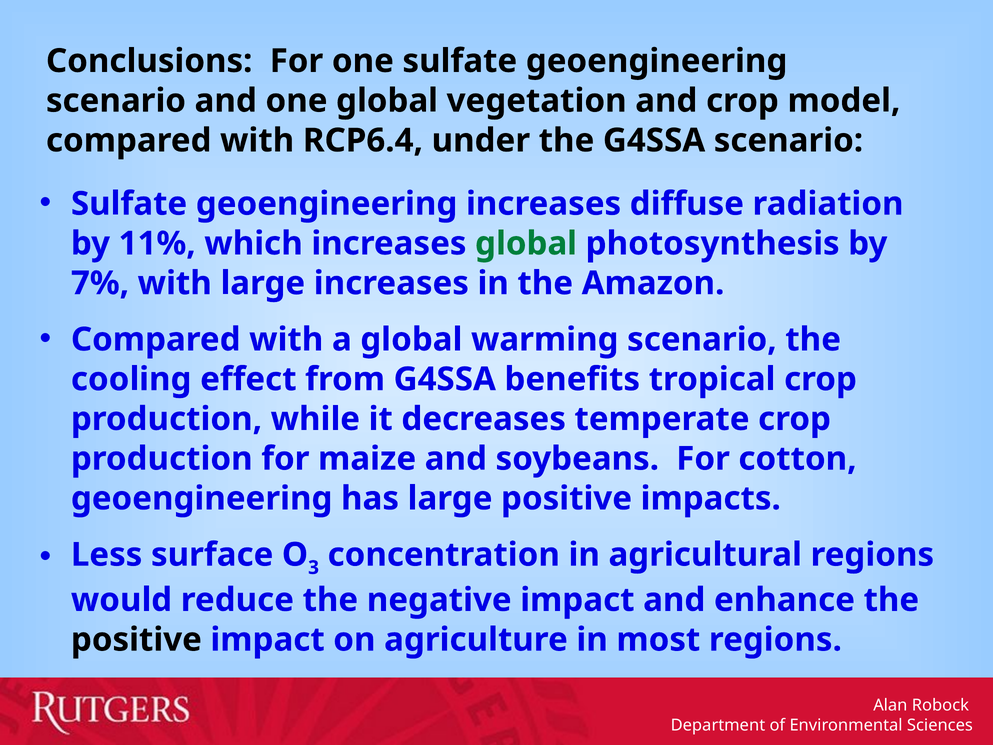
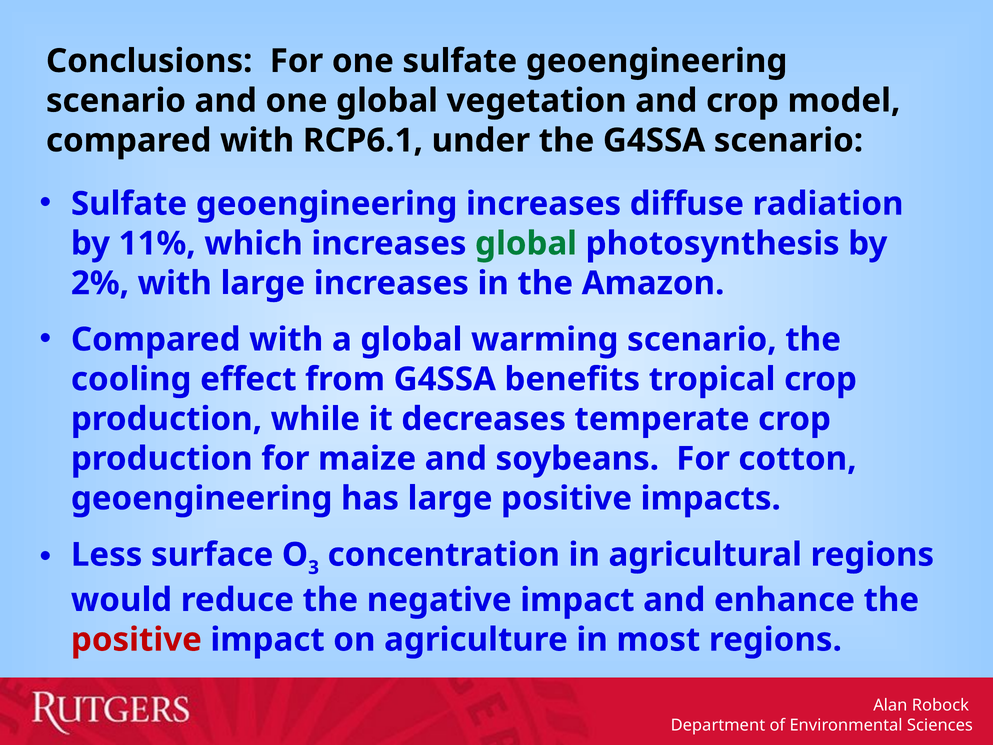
RCP6.4: RCP6.4 -> RCP6.1
7%: 7% -> 2%
positive at (136, 639) colour: black -> red
